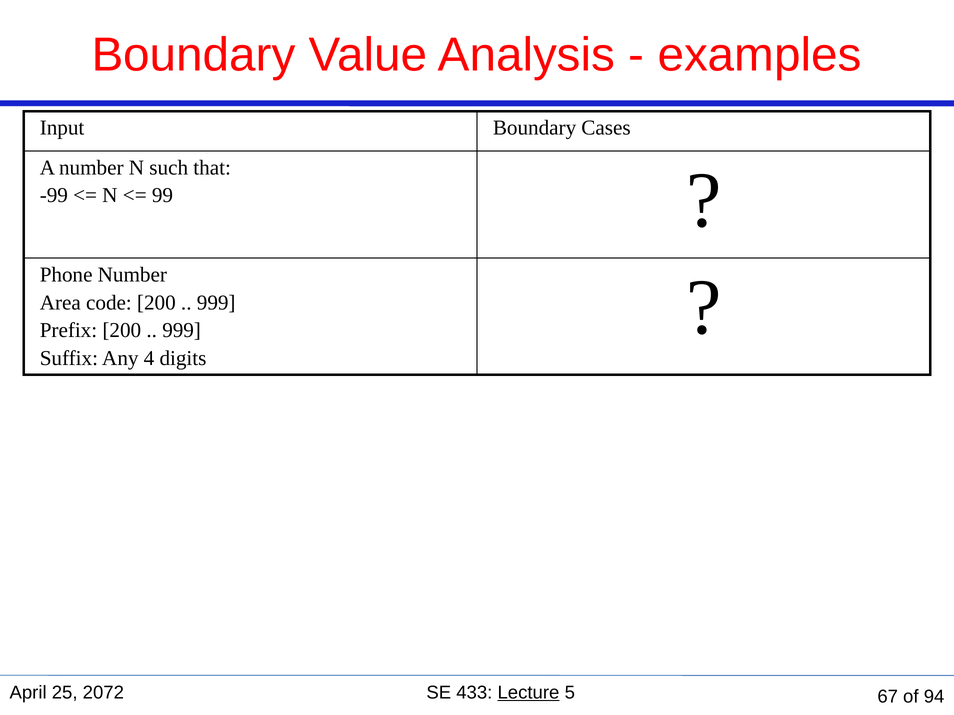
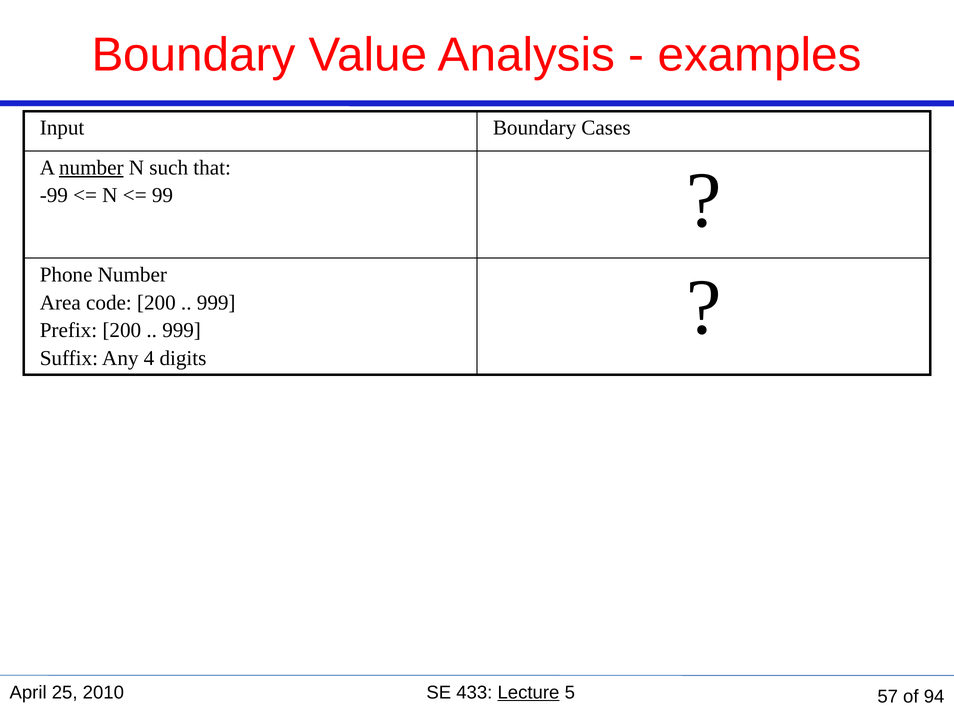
number at (91, 168) underline: none -> present
2072: 2072 -> 2010
67: 67 -> 57
